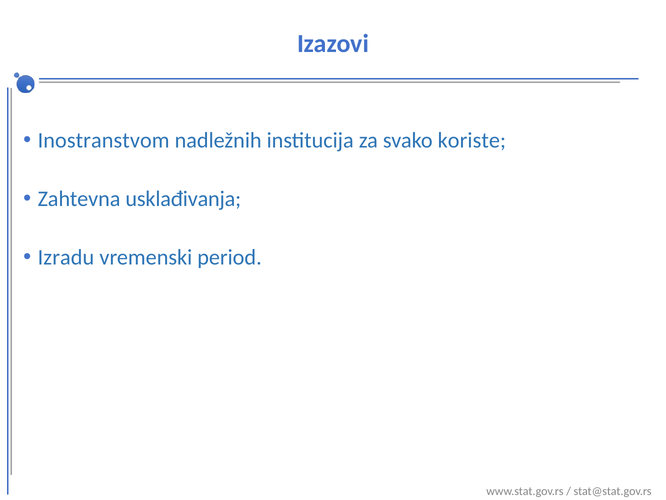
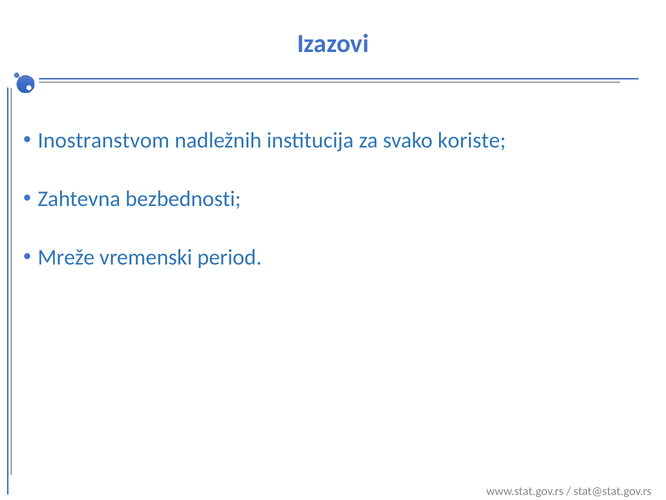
usklađivanja: usklađivanja -> bezbednosti
Izradu: Izradu -> Mreže
